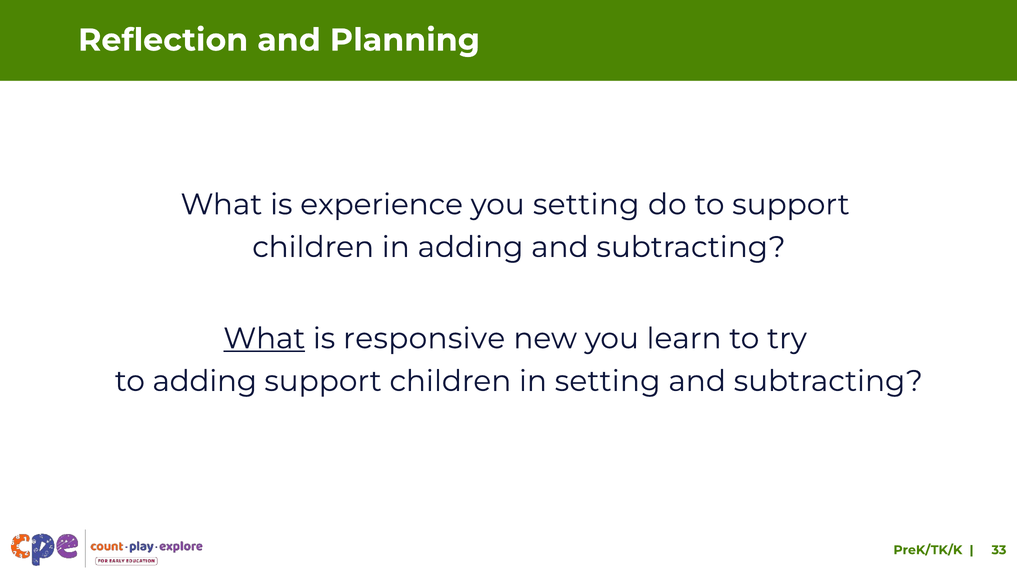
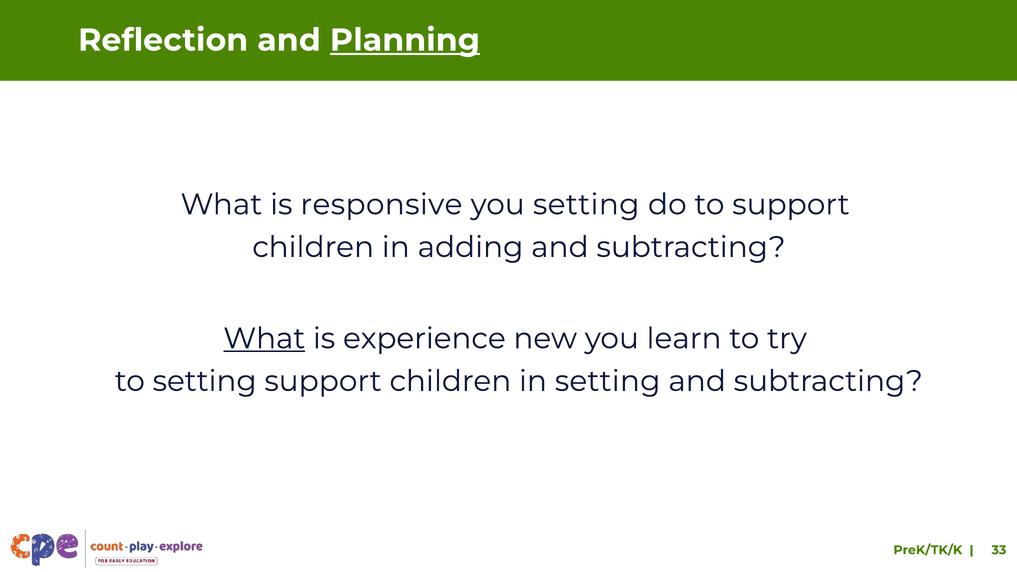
Planning underline: none -> present
experience: experience -> responsive
responsive: responsive -> experience
to adding: adding -> setting
